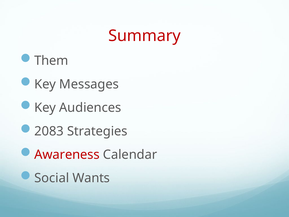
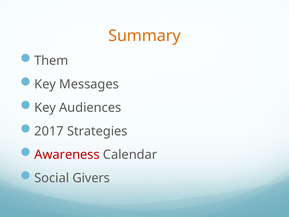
Summary colour: red -> orange
2083: 2083 -> 2017
Wants: Wants -> Givers
